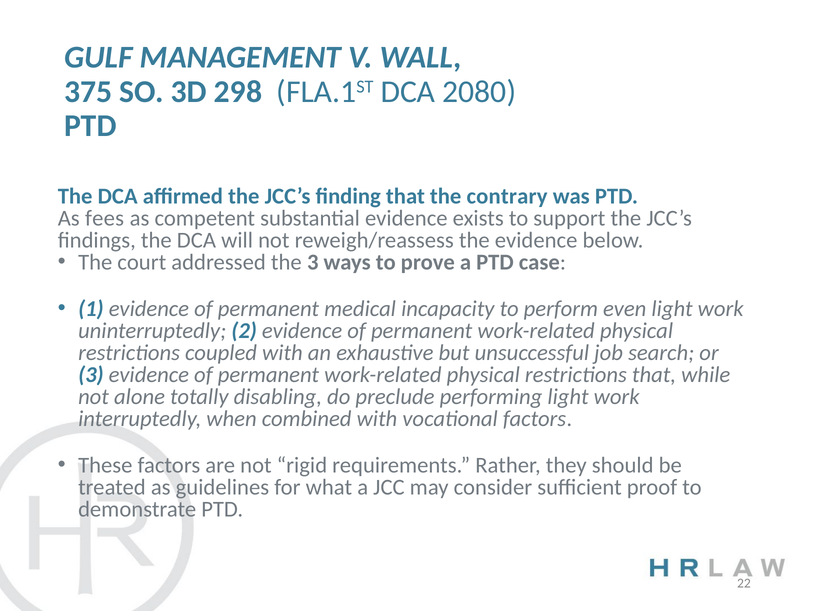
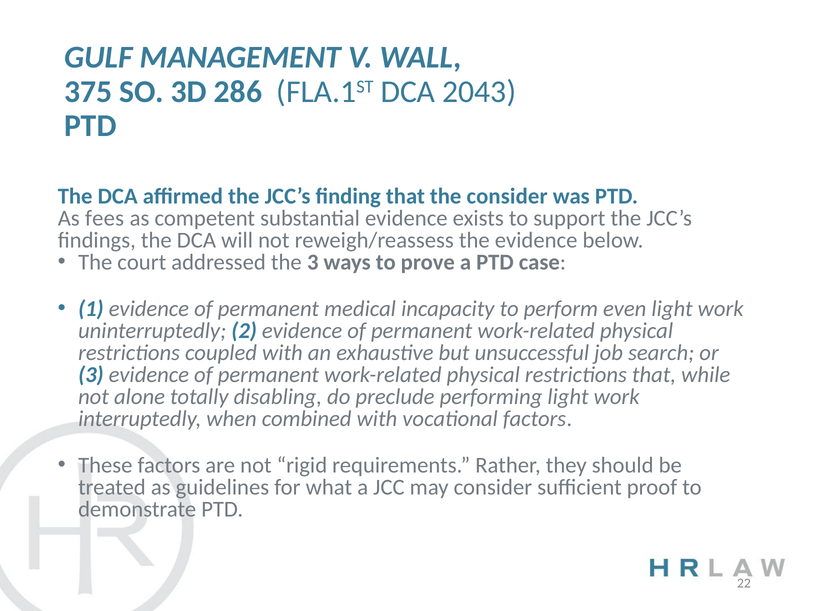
298: 298 -> 286
2080: 2080 -> 2043
the contrary: contrary -> consider
